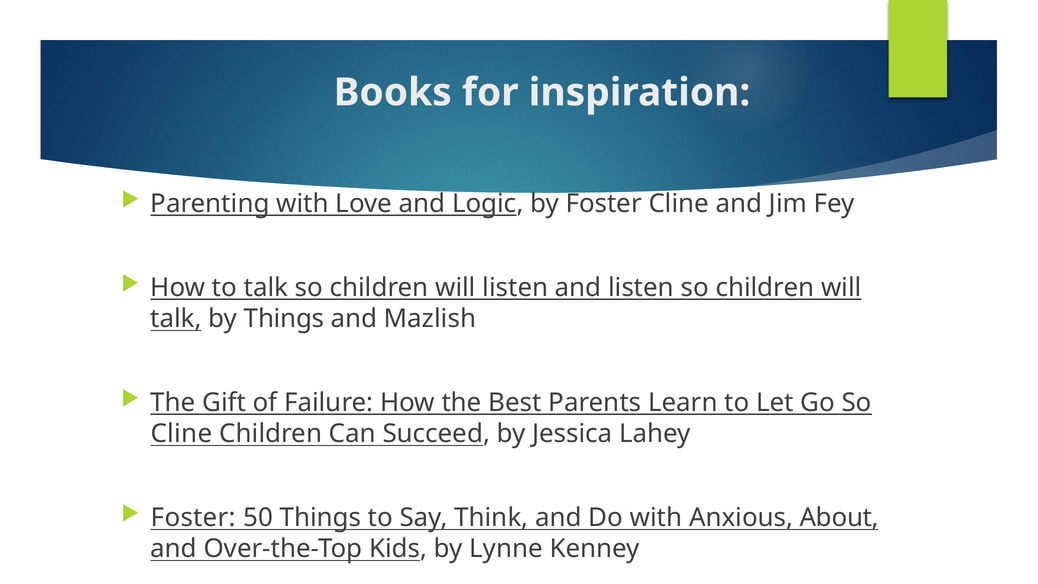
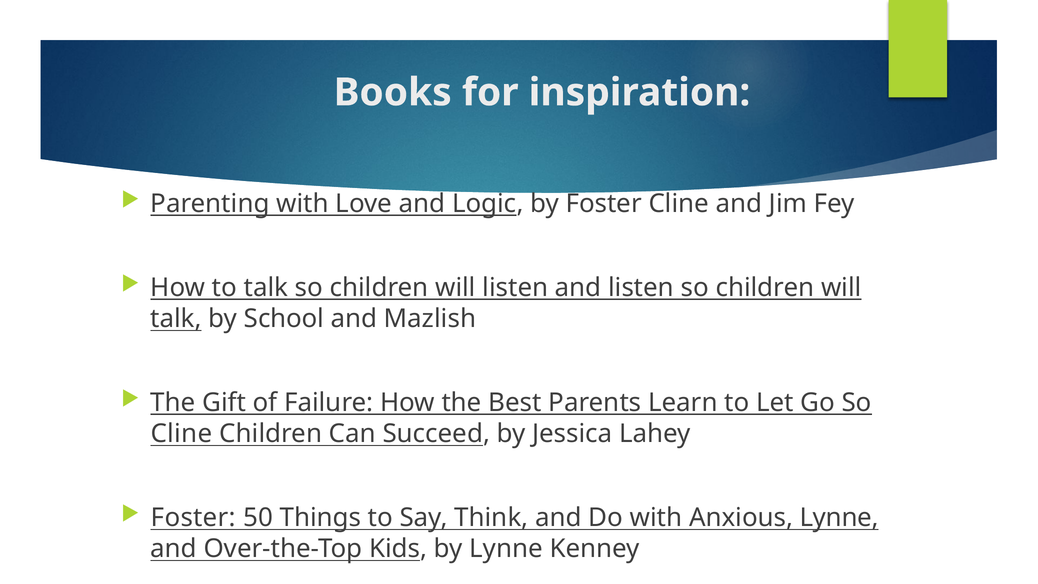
by Things: Things -> School
Anxious About: About -> Lynne
